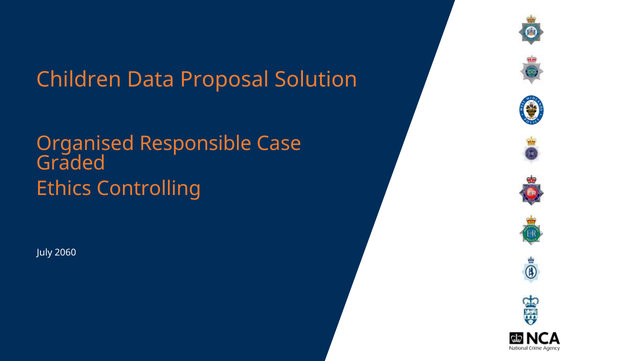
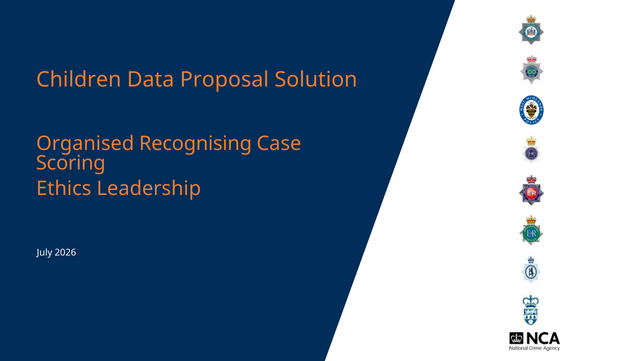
Responsible: Responsible -> Recognising
Graded: Graded -> Scoring
Controlling: Controlling -> Leadership
2060: 2060 -> 2026
